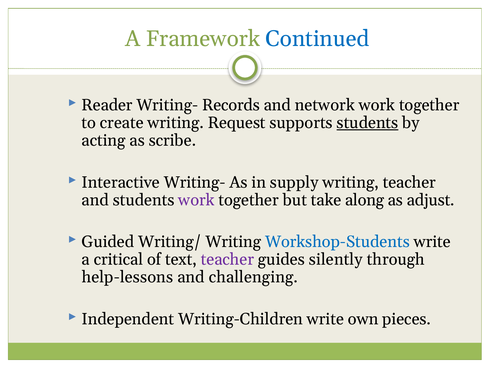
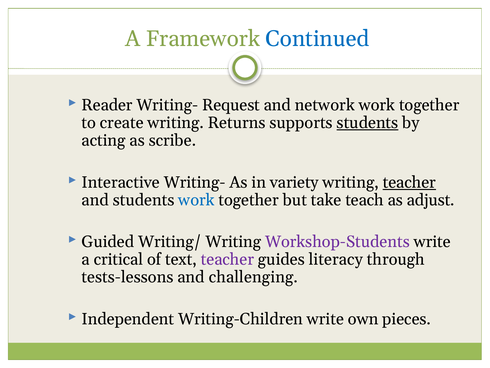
Records: Records -> Request
Request: Request -> Returns
supply: supply -> variety
teacher at (409, 182) underline: none -> present
work at (196, 200) colour: purple -> blue
along: along -> teach
Workshop-Students colour: blue -> purple
silently: silently -> literacy
help-lessons: help-lessons -> tests-lessons
